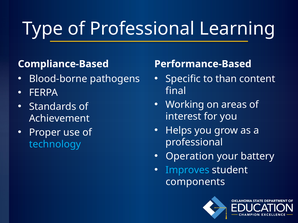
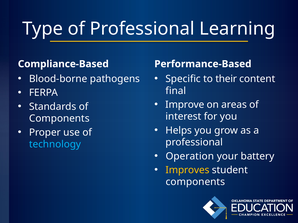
than: than -> their
Working: Working -> Improve
Achievement at (59, 119): Achievement -> Components
Improves colour: light blue -> yellow
